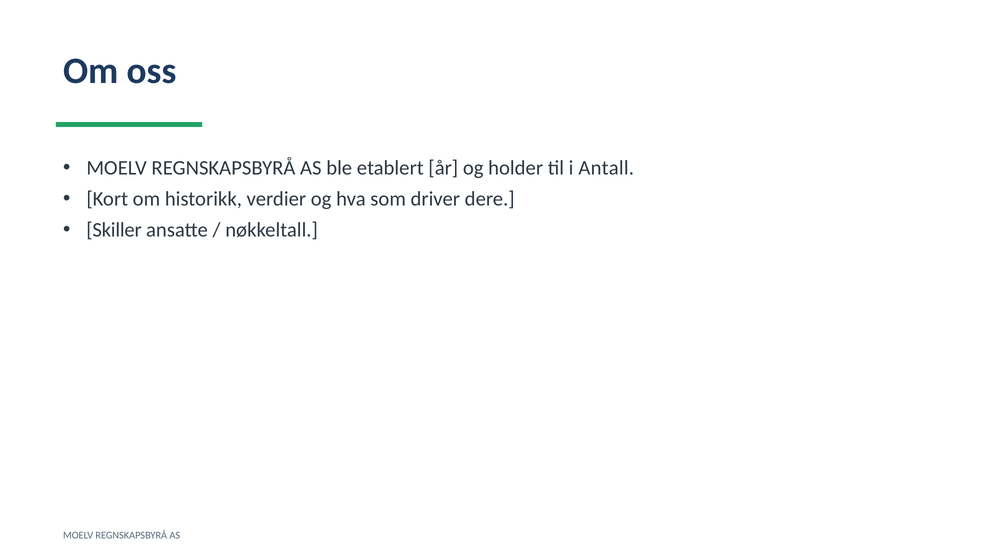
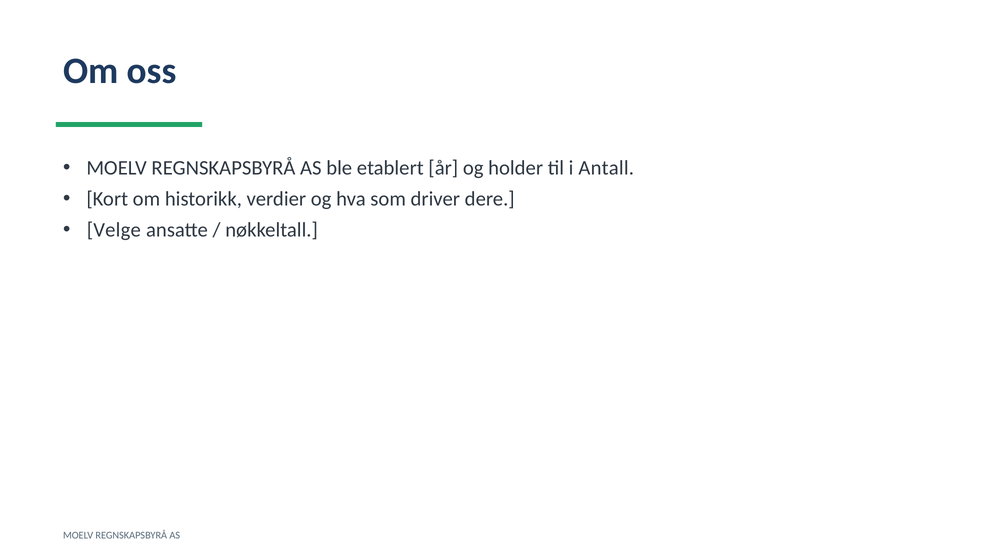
Skiller: Skiller -> Velge
